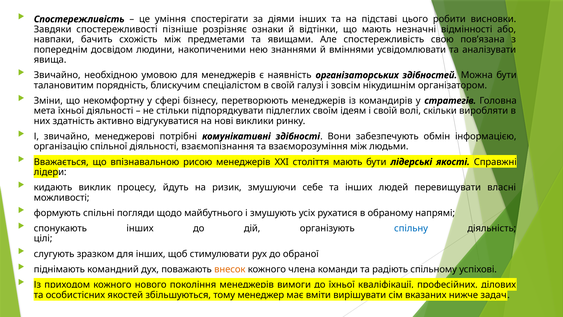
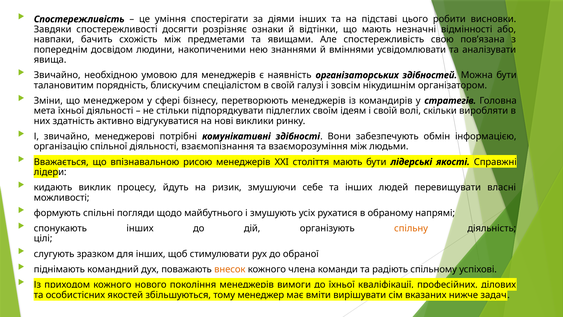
пізніше: пізніше -> досягти
некомфортну: некомфортну -> менеджером
спільну colour: blue -> orange
